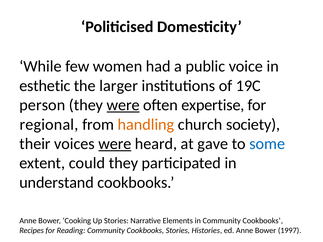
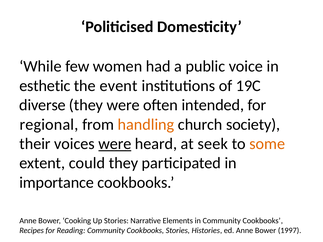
larger: larger -> event
person: person -> diverse
were at (123, 105) underline: present -> none
expertise: expertise -> intended
gave: gave -> seek
some colour: blue -> orange
understand: understand -> importance
